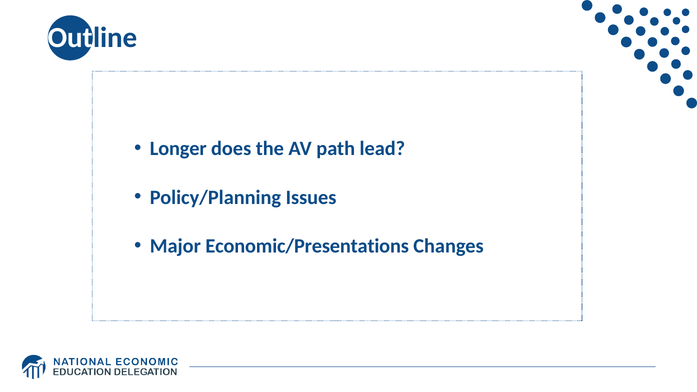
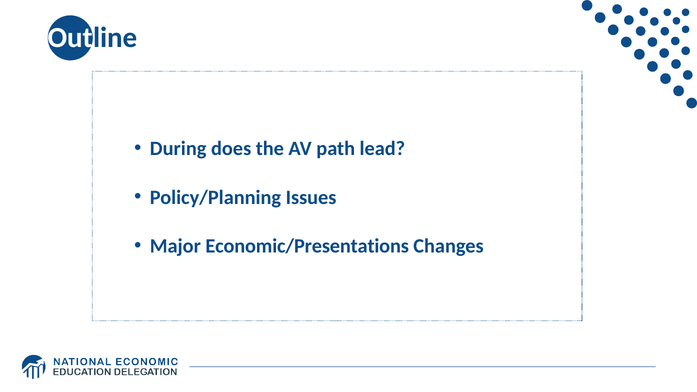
Longer: Longer -> During
